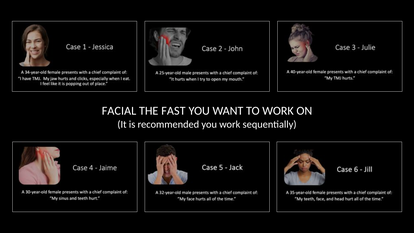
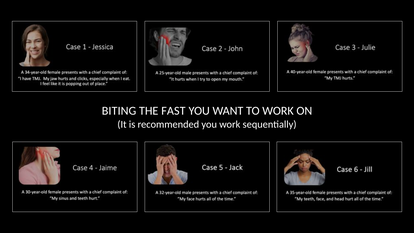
FACIAL: FACIAL -> BITING
